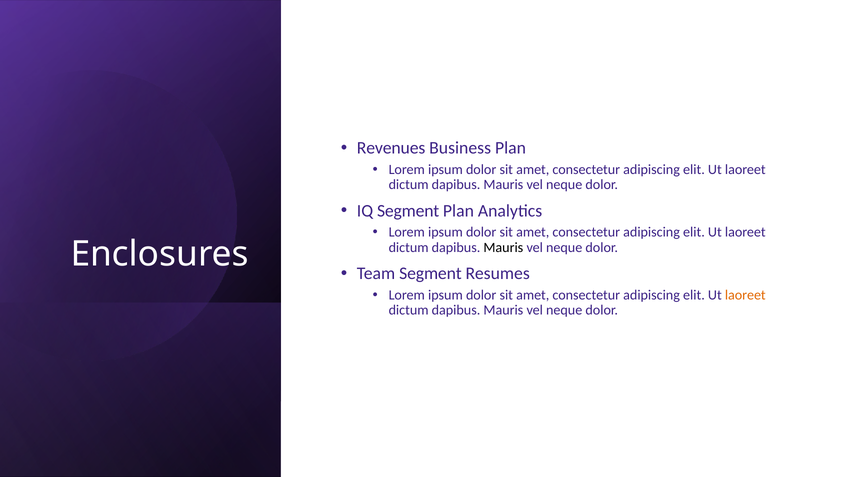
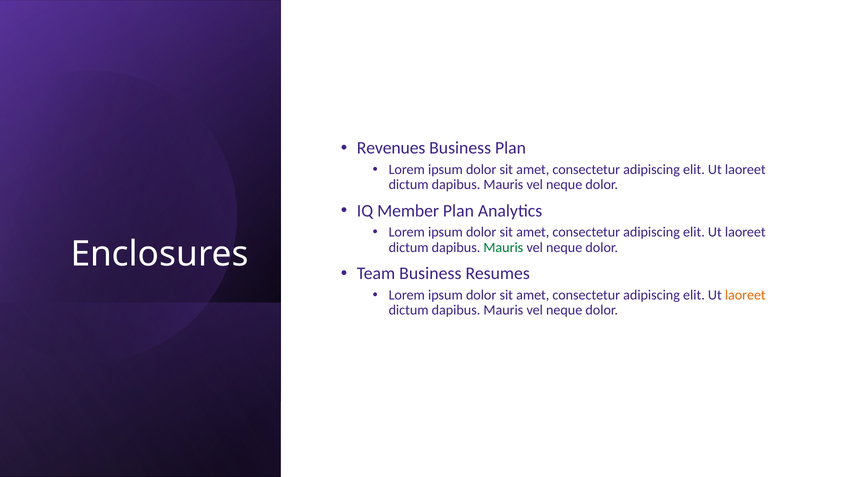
IQ Segment: Segment -> Member
Mauris at (503, 248) colour: black -> green
Team Segment: Segment -> Business
